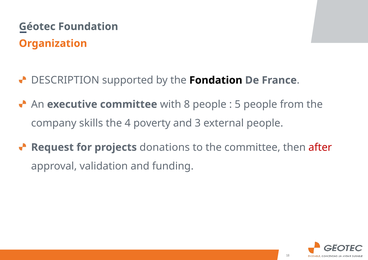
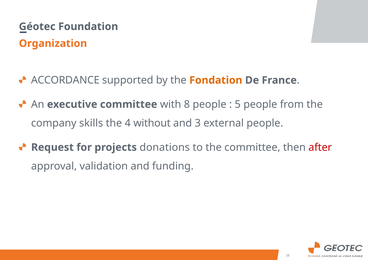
DESCRIPTION: DESCRIPTION -> ACCORDANCE
Fondation colour: black -> orange
poverty: poverty -> without
